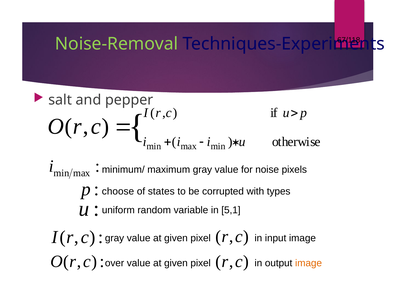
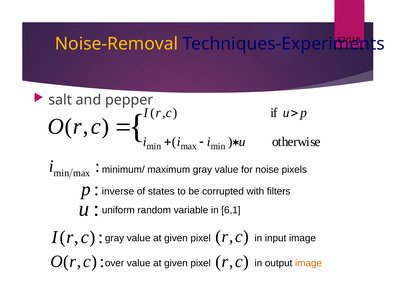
Noise-Removal colour: light green -> yellow
choose: choose -> inverse
types: types -> filters
5,1: 5,1 -> 6,1
